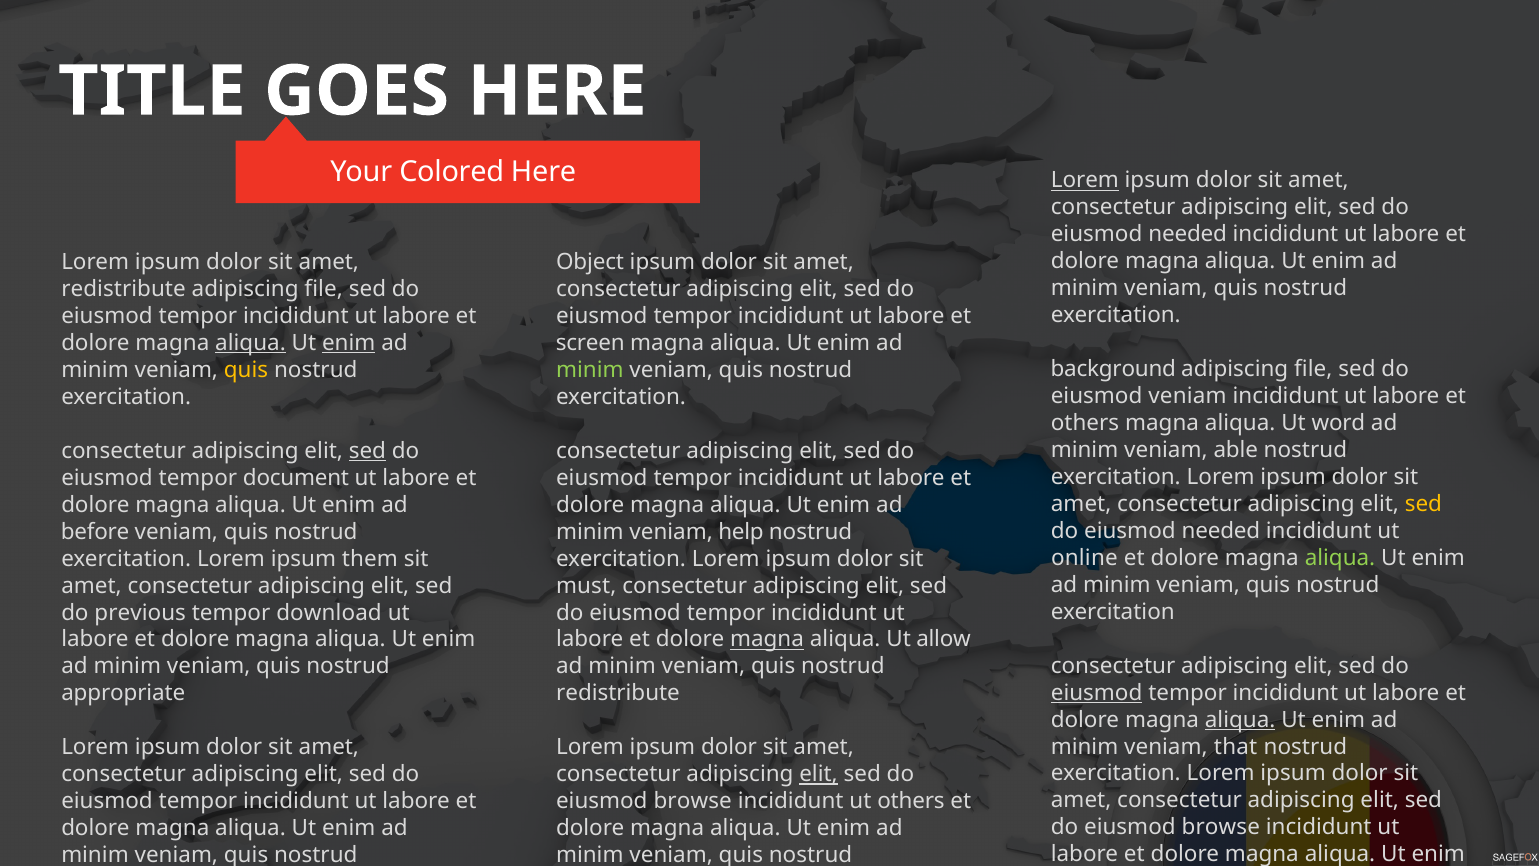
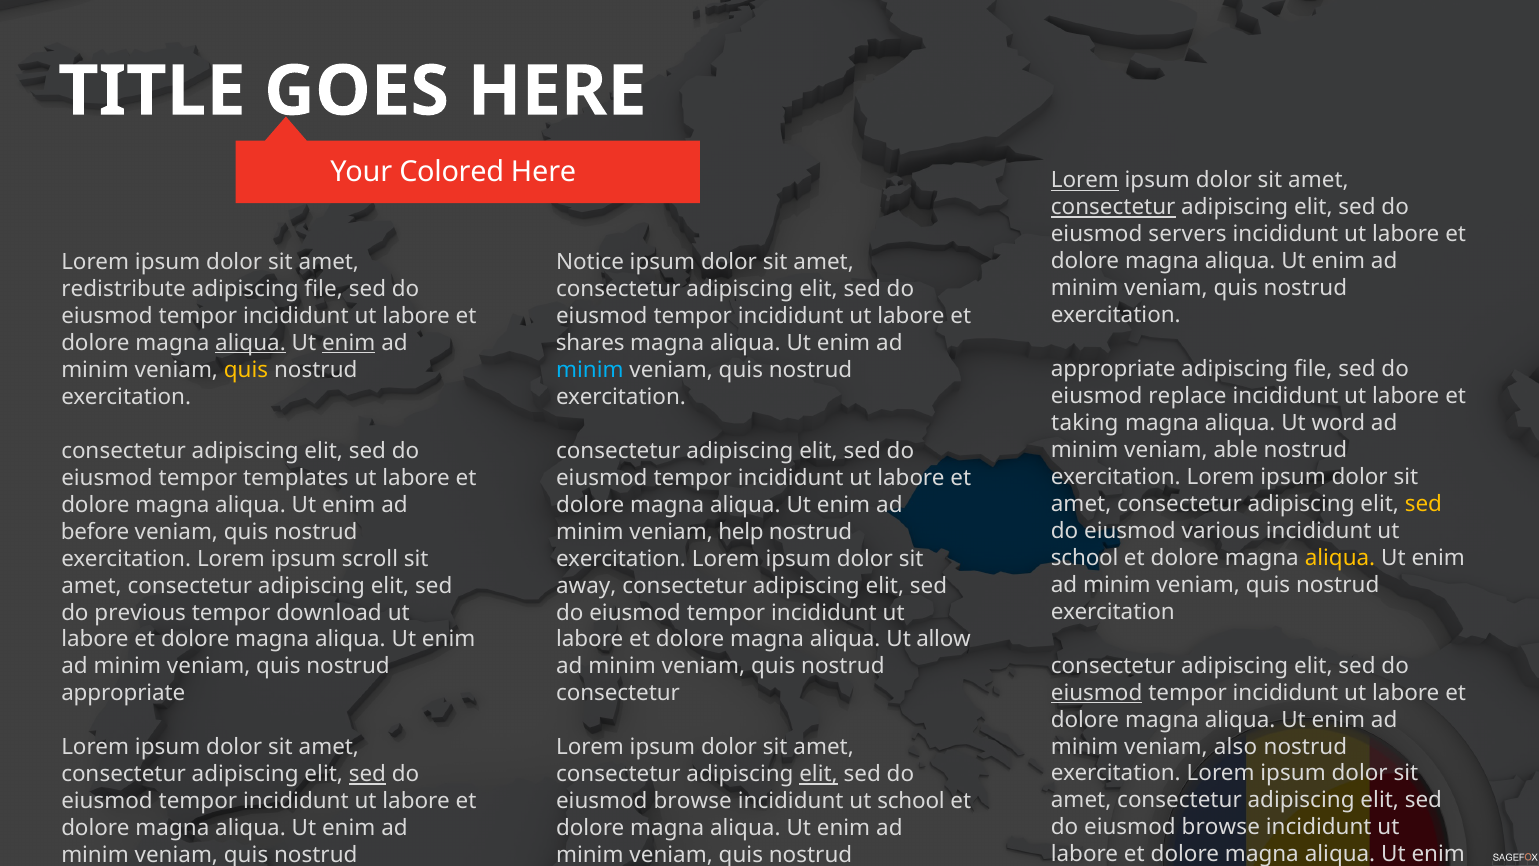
consectetur at (1113, 207) underline: none -> present
needed at (1188, 234): needed -> servers
Object: Object -> Notice
screen: screen -> shares
background at (1113, 369): background -> appropriate
minim at (590, 370) colour: light green -> light blue
eiusmod veniam: veniam -> replace
others at (1085, 423): others -> taking
sed at (367, 451) underline: present -> none
document: document -> templates
needed at (1221, 531): needed -> various
online at (1084, 558): online -> school
aliqua at (1340, 558) colour: light green -> yellow
them: them -> scroll
must: must -> away
magna at (767, 639) underline: present -> none
redistribute at (618, 693): redistribute -> consectetur
aliqua at (1240, 719) underline: present -> none
that: that -> also
sed at (367, 774) underline: none -> present
others at (911, 801): others -> school
